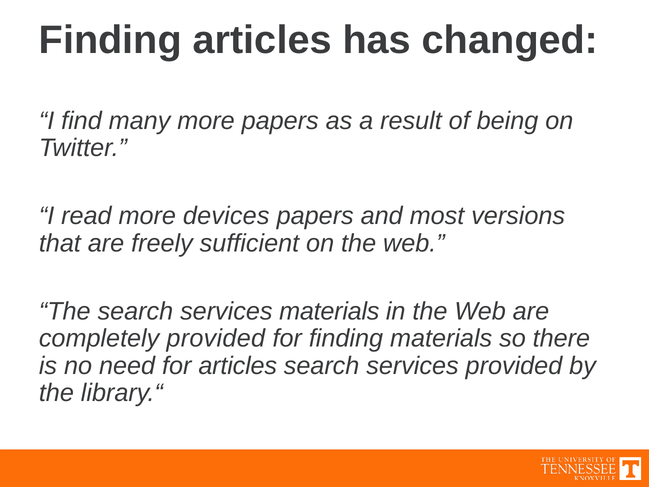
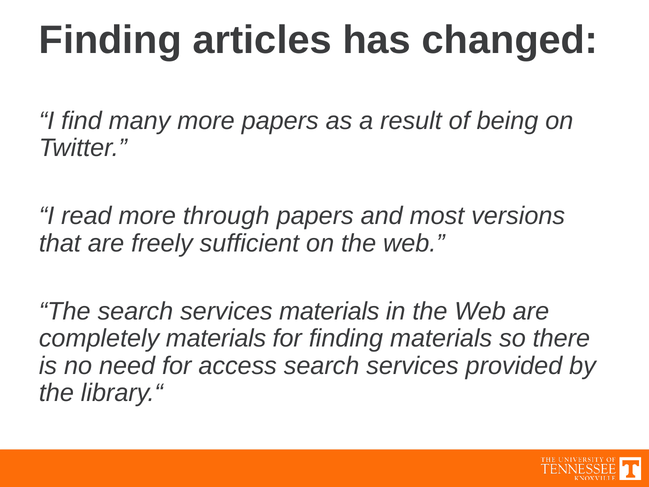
devices: devices -> through
completely provided: provided -> materials
for articles: articles -> access
